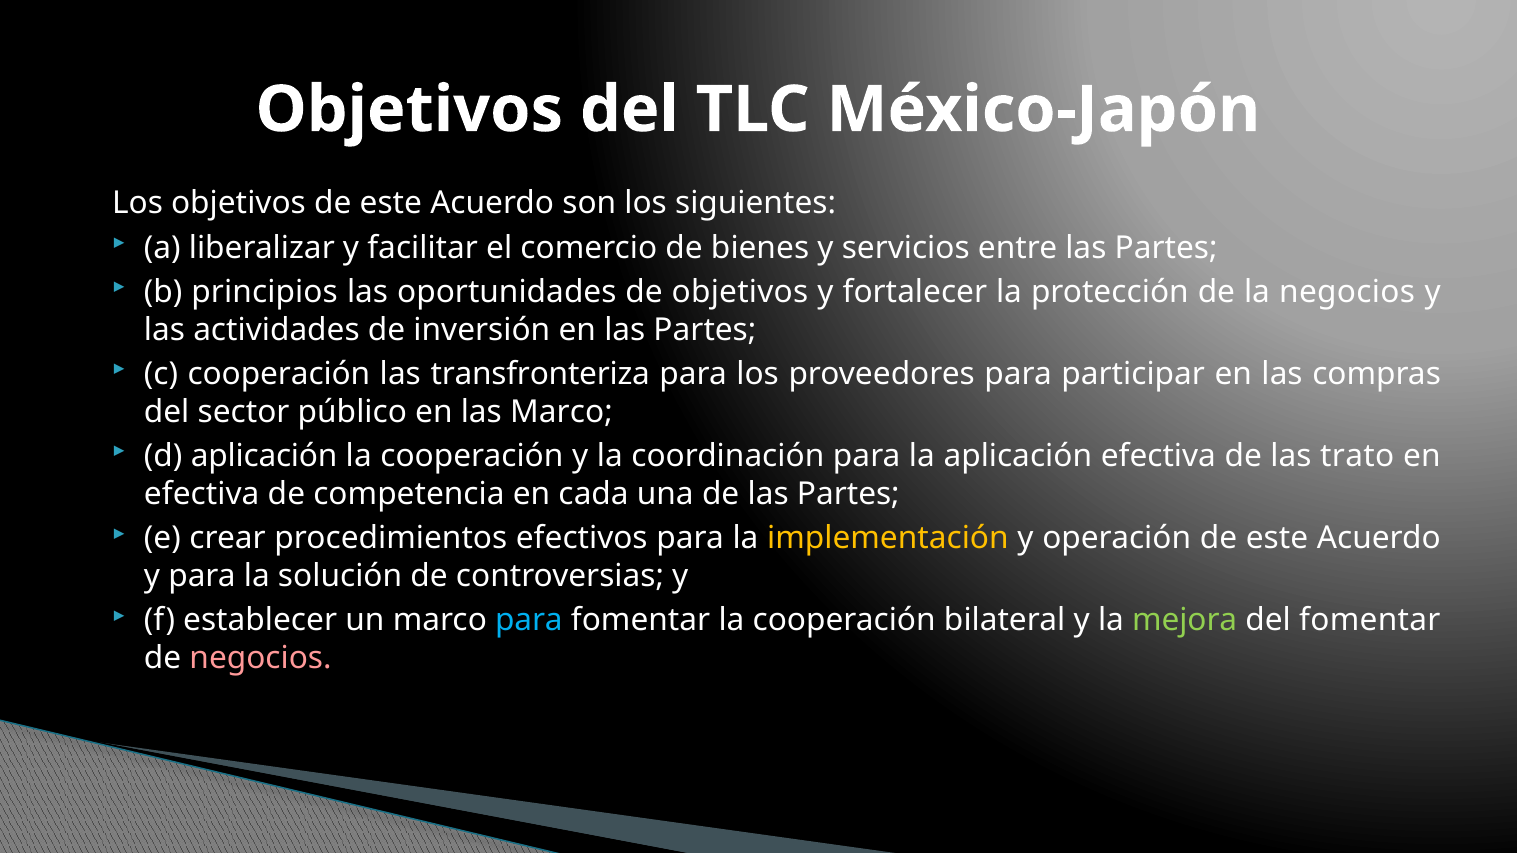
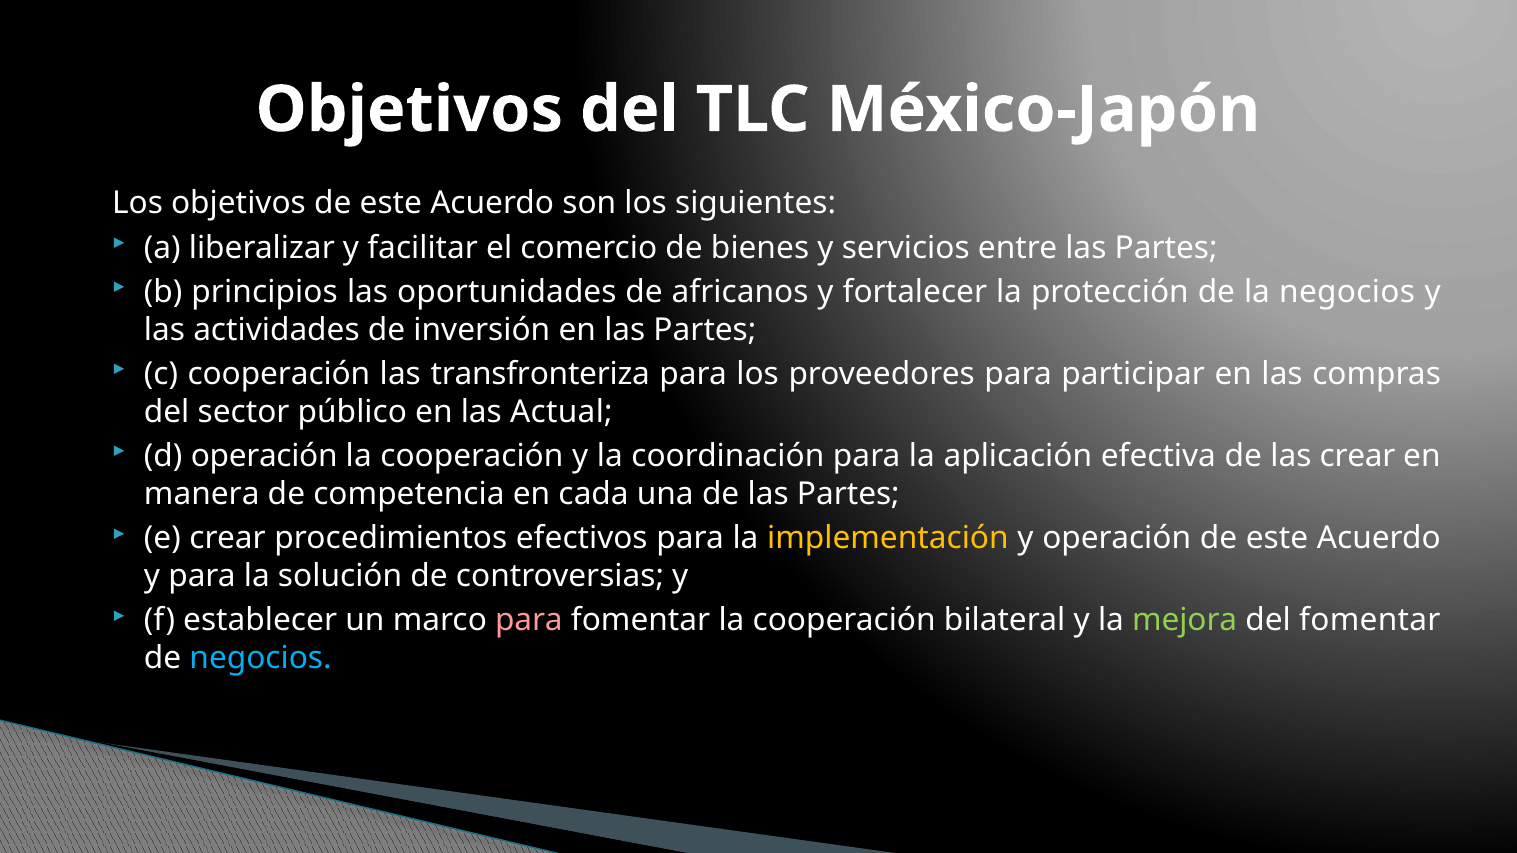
de objetivos: objetivos -> africanos
las Marco: Marco -> Actual
d aplicación: aplicación -> operación
las trato: trato -> crear
efectiva at (202, 494): efectiva -> manera
para at (529, 621) colour: light blue -> pink
negocios at (261, 659) colour: pink -> light blue
